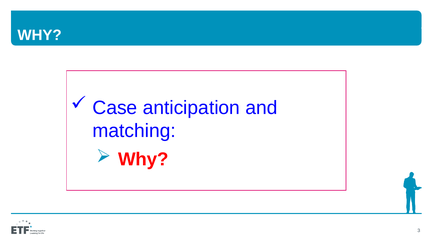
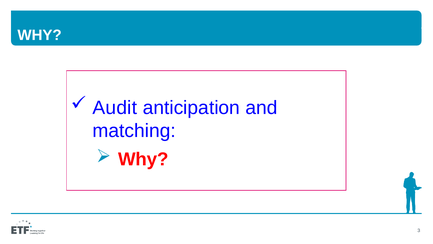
Case: Case -> Audit
